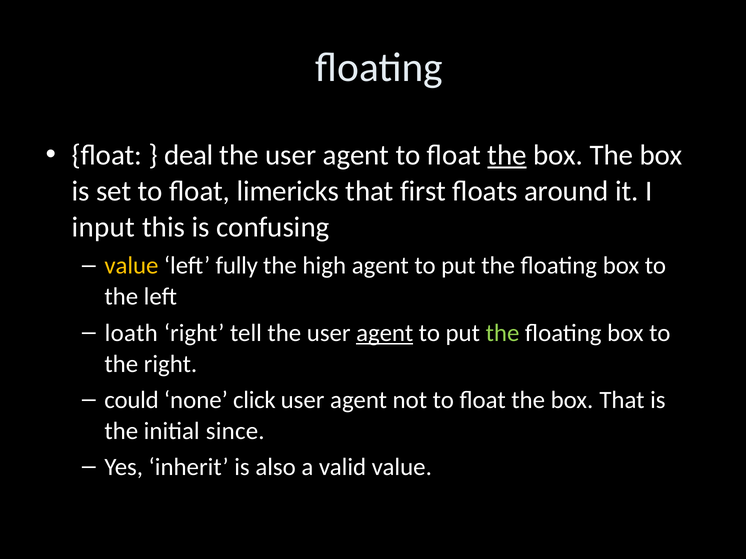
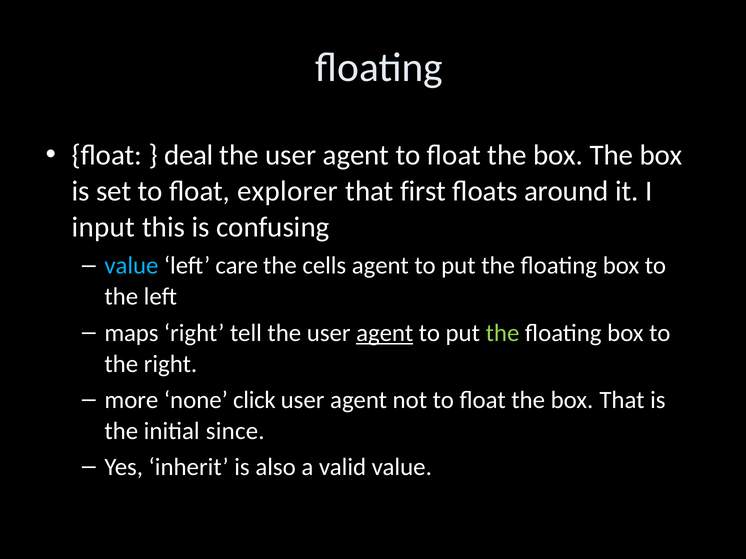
the at (507, 155) underline: present -> none
limericks: limericks -> explorer
value at (131, 266) colour: yellow -> light blue
fully: fully -> care
high: high -> cells
loath: loath -> maps
could: could -> more
